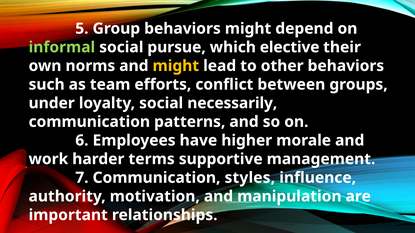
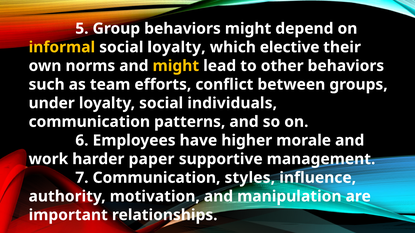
informal colour: light green -> yellow
social pursue: pursue -> loyalty
necessarily: necessarily -> individuals
terms: terms -> paper
